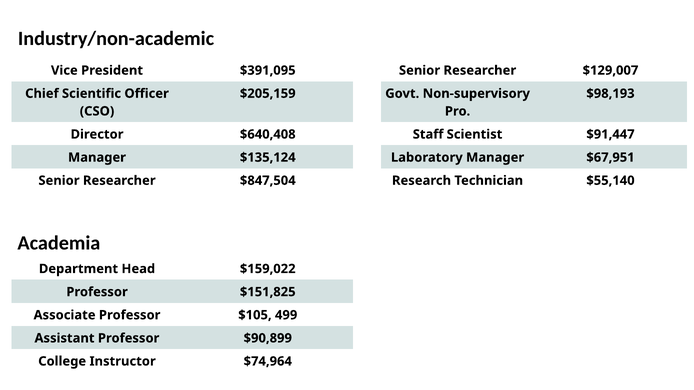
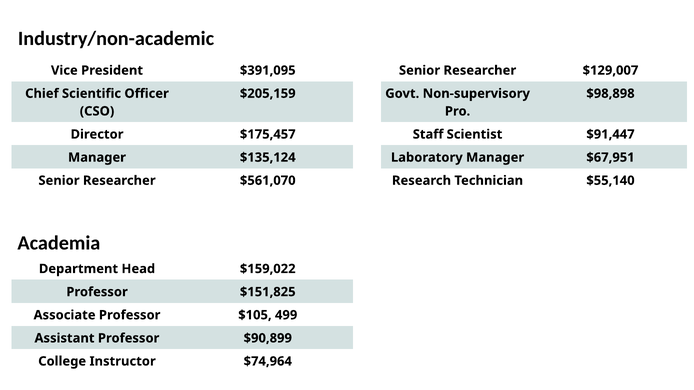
$98,193: $98,193 -> $98,898
$640,408: $640,408 -> $175,457
$847,504: $847,504 -> $561,070
